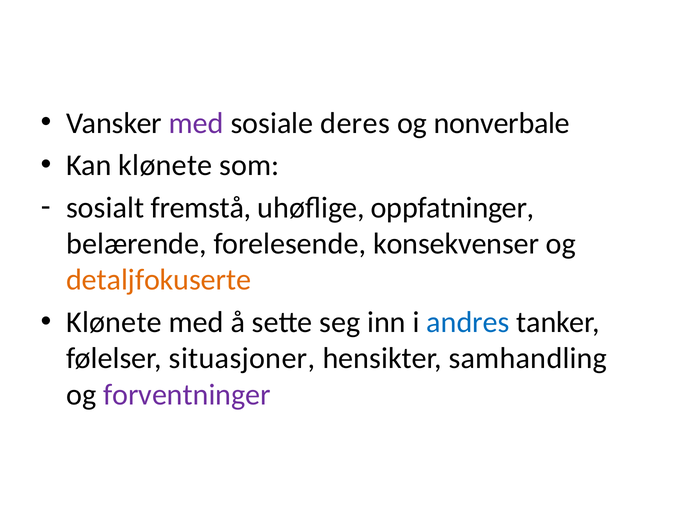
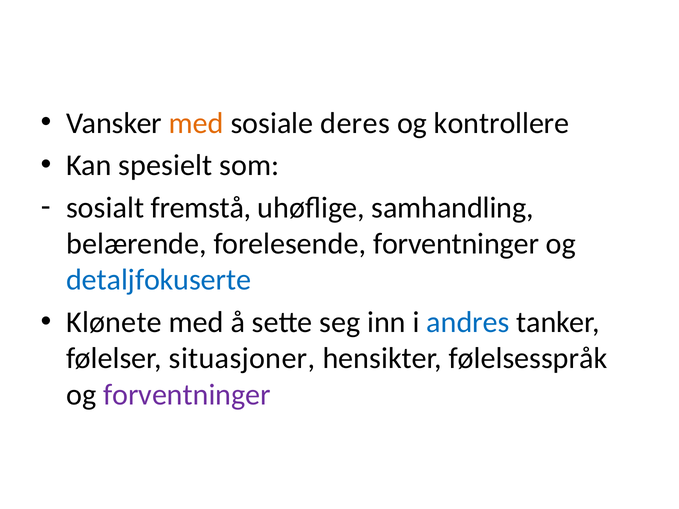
med at (196, 123) colour: purple -> orange
nonverbale: nonverbale -> kontrollere
Kan klønete: klønete -> spesielt
oppfatninger: oppfatninger -> samhandling
forelesende konsekvenser: konsekvenser -> forventninger
detaljfokuserte colour: orange -> blue
samhandling: samhandling -> følelsesspråk
